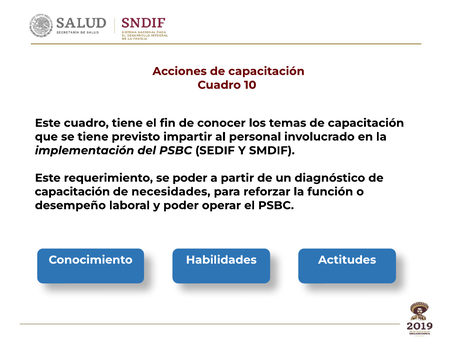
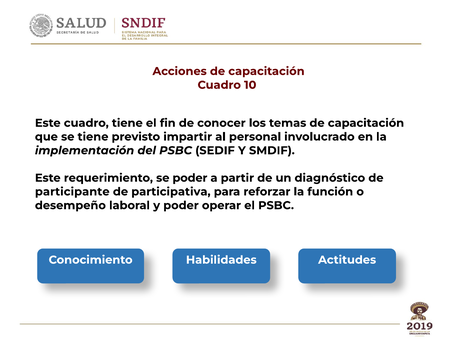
capacitación at (72, 191): capacitación -> participante
necesidades: necesidades -> participativa
